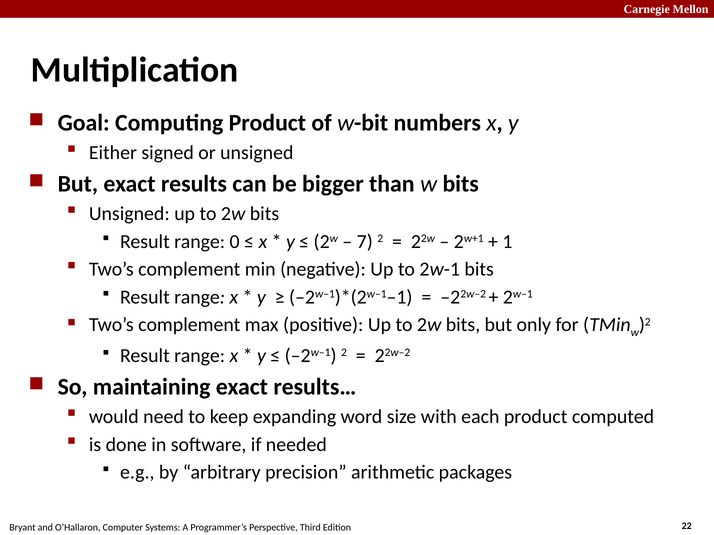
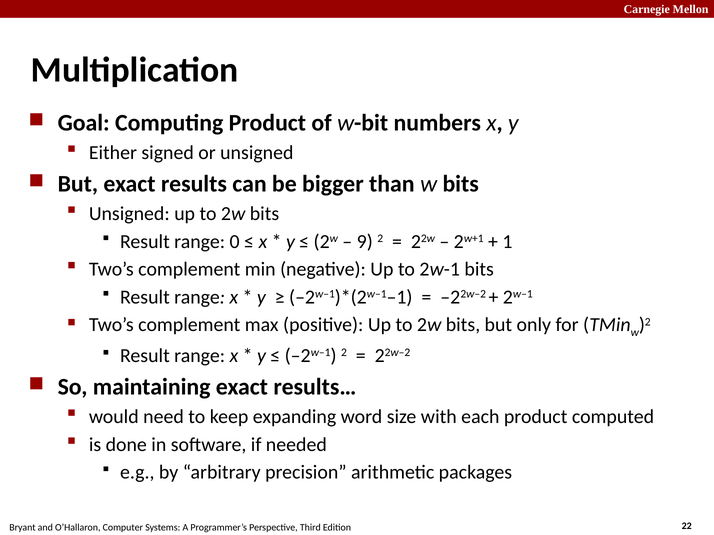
7: 7 -> 9
